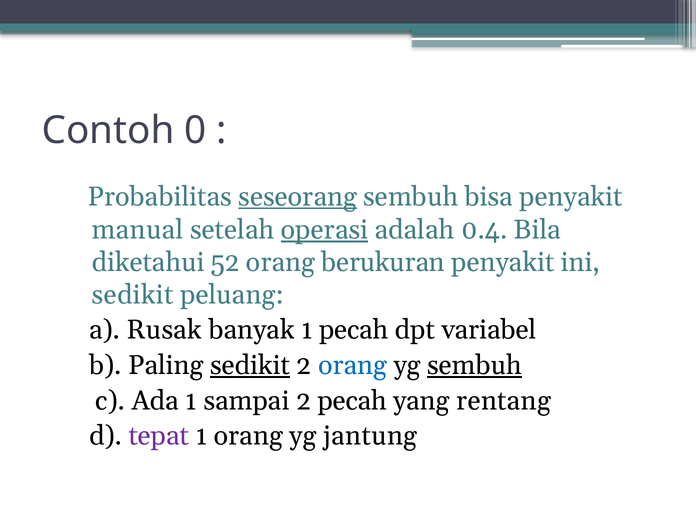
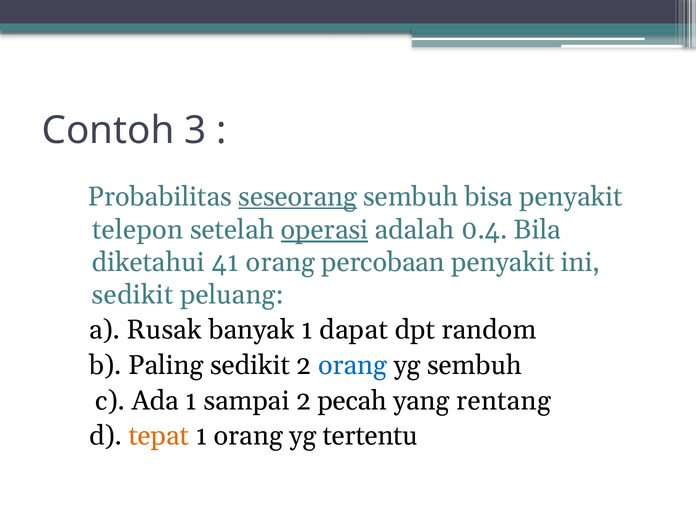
0: 0 -> 3
manual: manual -> telepon
52: 52 -> 41
berukuran: berukuran -> percobaan
1 pecah: pecah -> dapat
variabel: variabel -> random
sedikit at (250, 365) underline: present -> none
sembuh at (475, 365) underline: present -> none
tepat colour: purple -> orange
jantung: jantung -> tertentu
